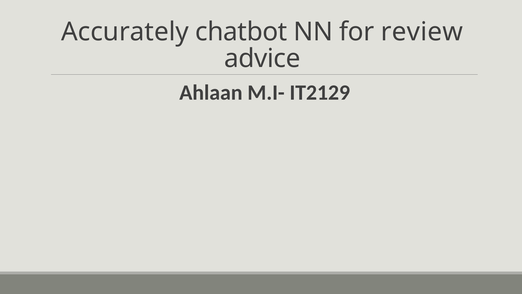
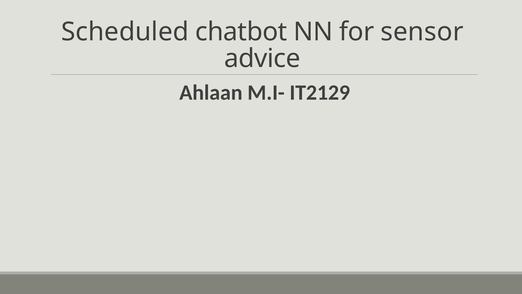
Accurately: Accurately -> Scheduled
review: review -> sensor
